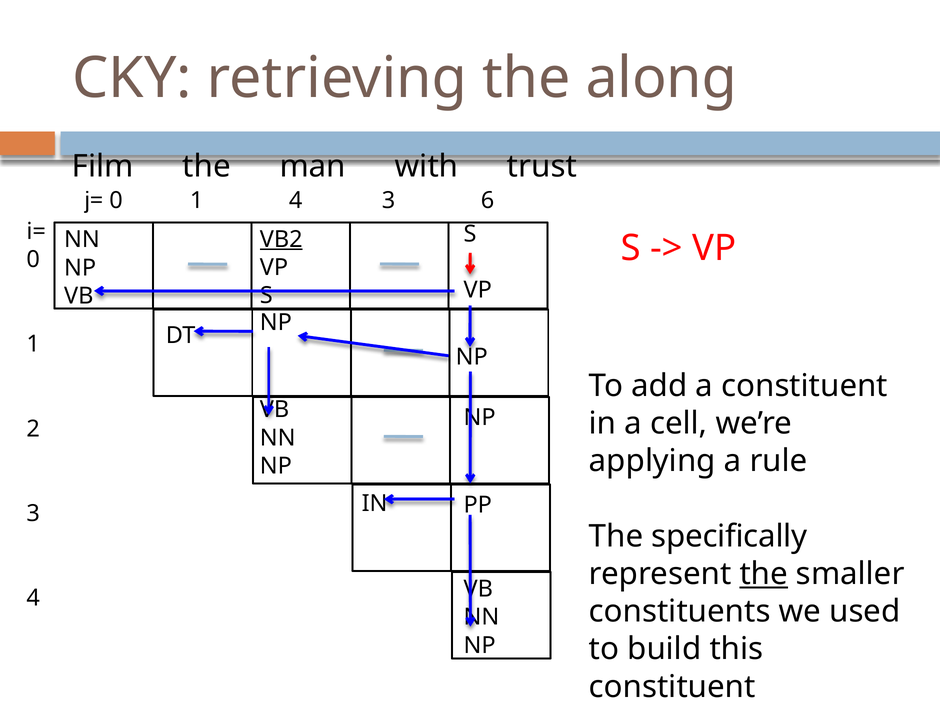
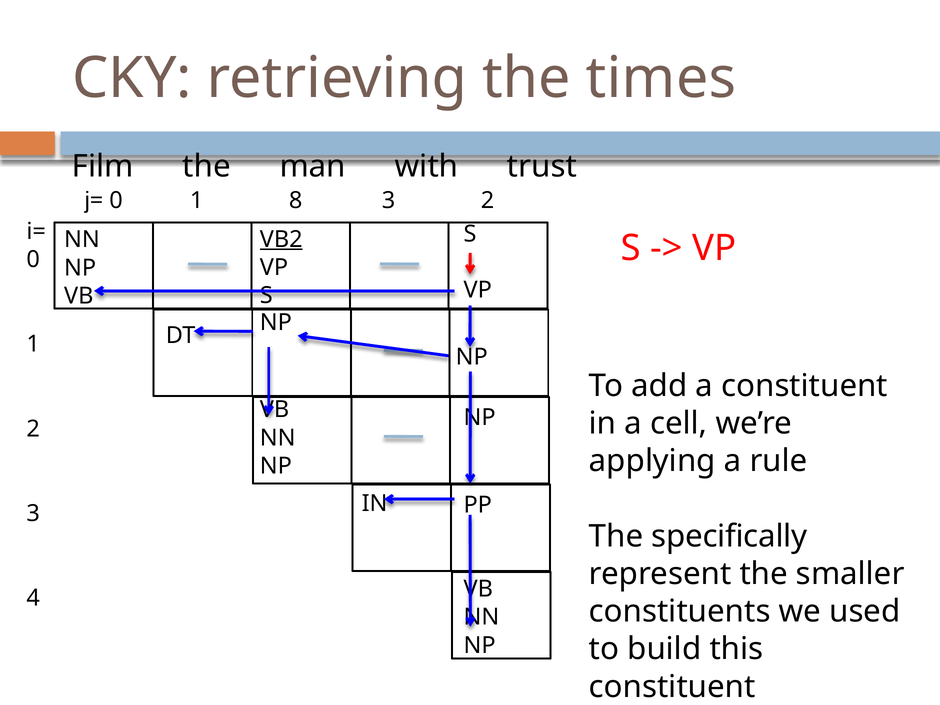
along: along -> times
1 4: 4 -> 8
3 6: 6 -> 2
the at (764, 574) underline: present -> none
